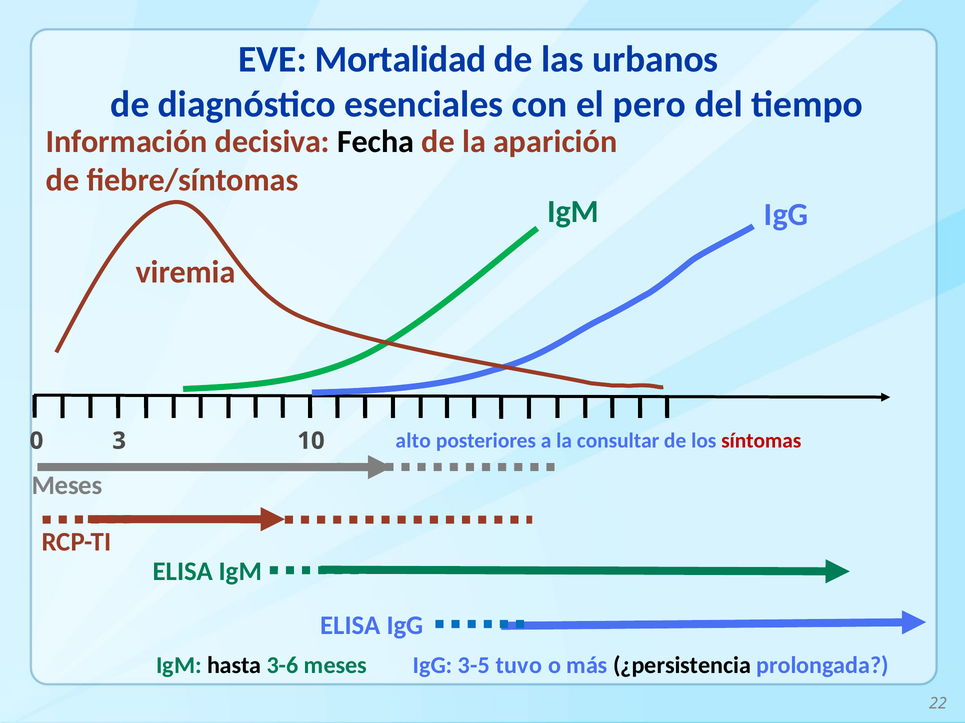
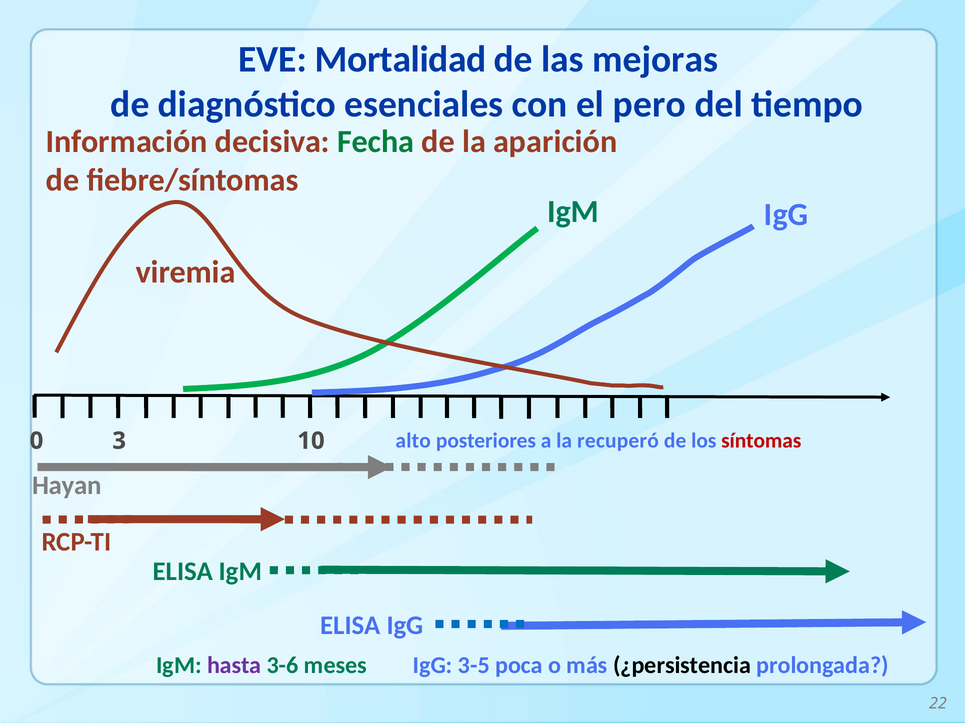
urbanos: urbanos -> mejoras
Fecha colour: black -> green
consultar: consultar -> recuperó
Meses at (67, 486): Meses -> Hayan
hasta colour: black -> purple
tuvo: tuvo -> poca
